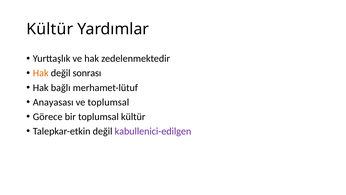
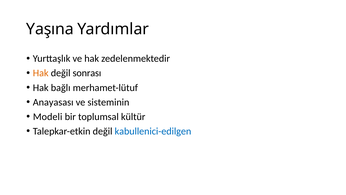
Kültür at (50, 29): Kültür -> Yaşına
ve toplumsal: toplumsal -> sisteminin
Görece: Görece -> Modeli
kabullenici-edilgen colour: purple -> blue
